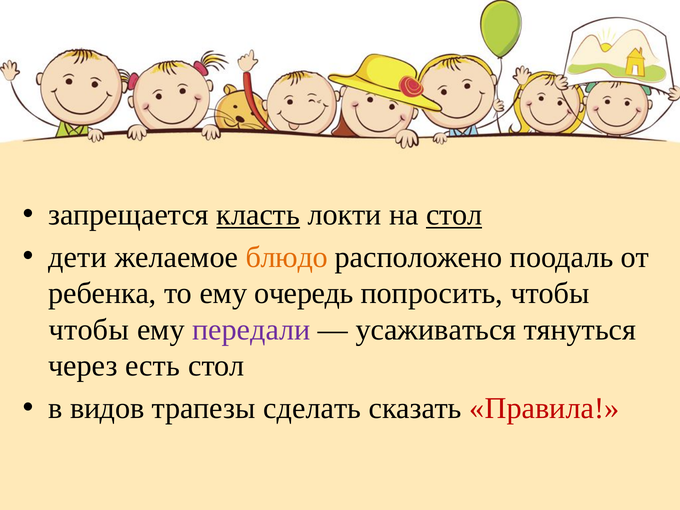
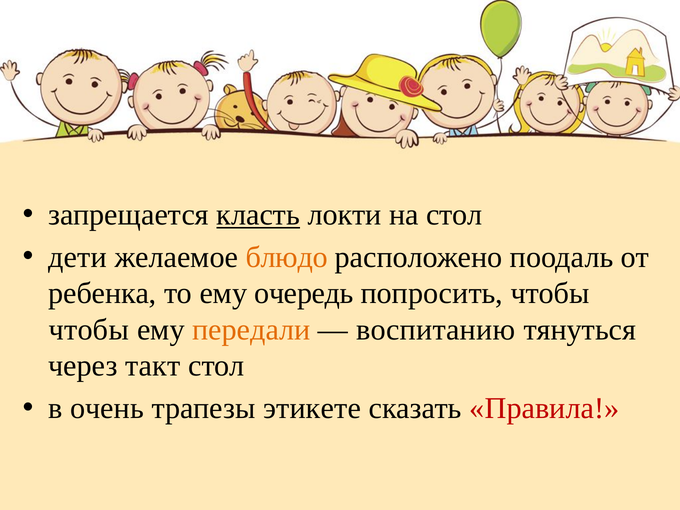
стол at (454, 215) underline: present -> none
передали colour: purple -> orange
усаживаться: усаживаться -> воспитанию
есть: есть -> такт
видов: видов -> очень
сделать: сделать -> этикете
